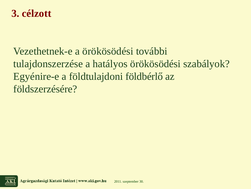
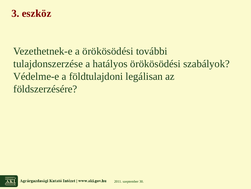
célzott: célzott -> eszköz
Egyénire-e: Egyénire-e -> Védelme-e
földbérlő: földbérlő -> legálisan
